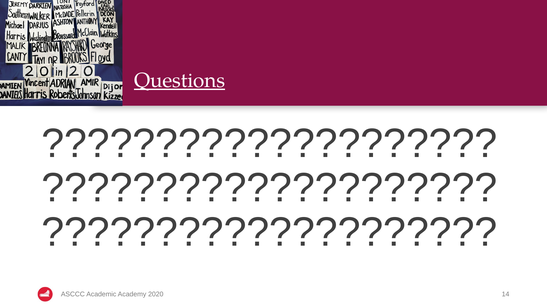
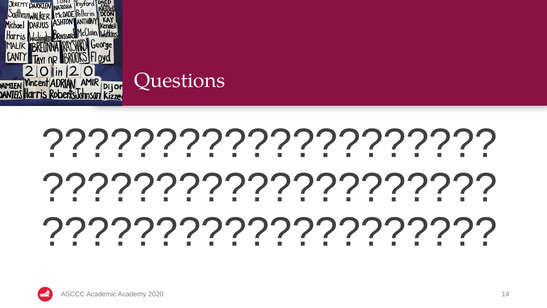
Questions underline: present -> none
